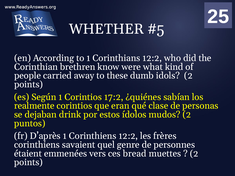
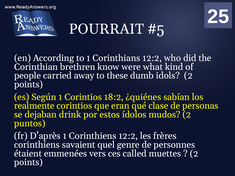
WHETHER: WHETHER -> POURRAIT
17:2: 17:2 -> 18:2
bread: bread -> called
